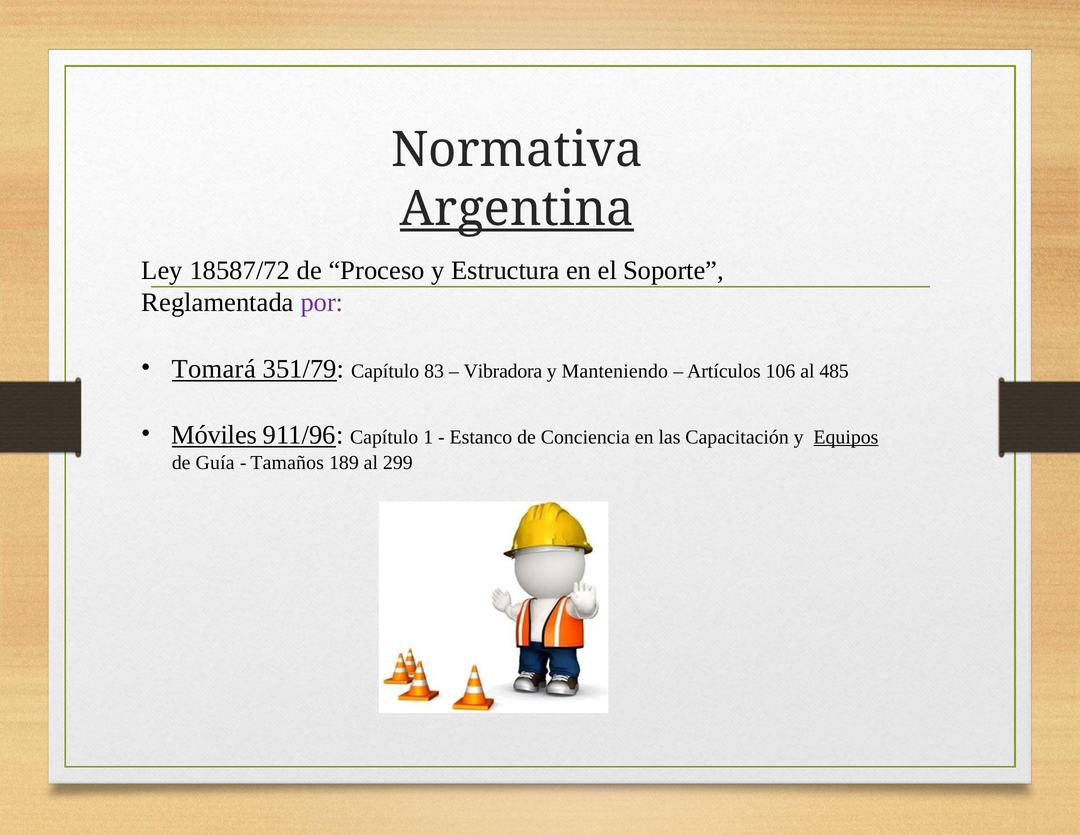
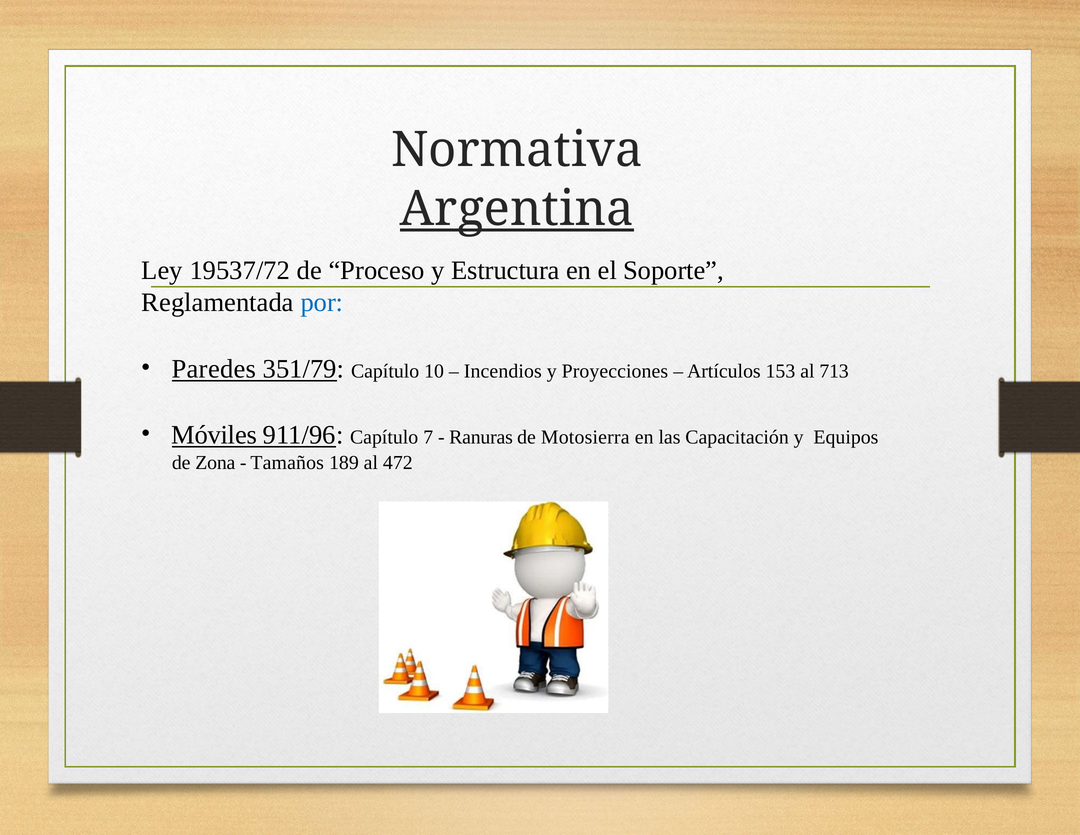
18587/72: 18587/72 -> 19537/72
por colour: purple -> blue
Tomará: Tomará -> Paredes
83: 83 -> 10
Vibradora: Vibradora -> Incendios
Manteniendo: Manteniendo -> Proyecciones
106: 106 -> 153
485: 485 -> 713
1: 1 -> 7
Estanco: Estanco -> Ranuras
Conciencia: Conciencia -> Motosierra
Equipos underline: present -> none
Guía: Guía -> Zona
299: 299 -> 472
